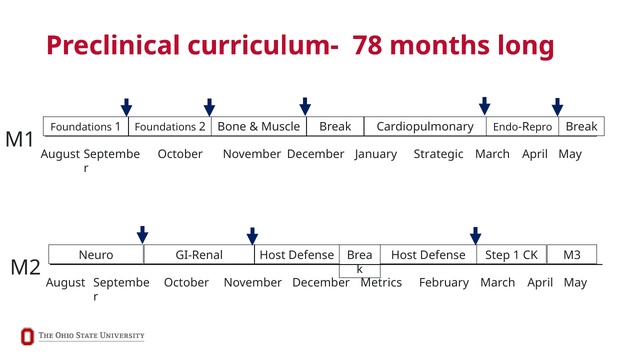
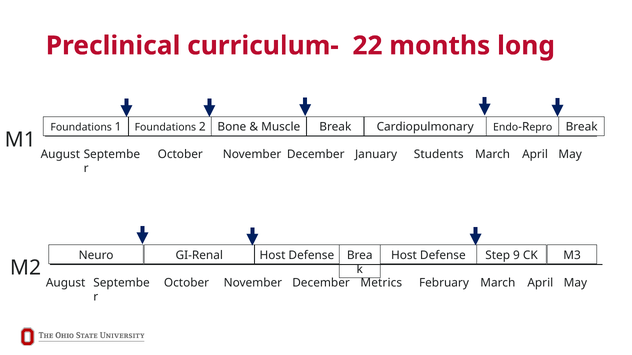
78: 78 -> 22
Strategic: Strategic -> Students
Step 1: 1 -> 9
